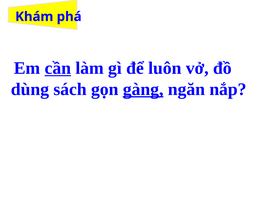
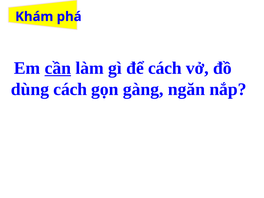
để luôn: luôn -> cách
dùng sách: sách -> cách
gàng underline: present -> none
